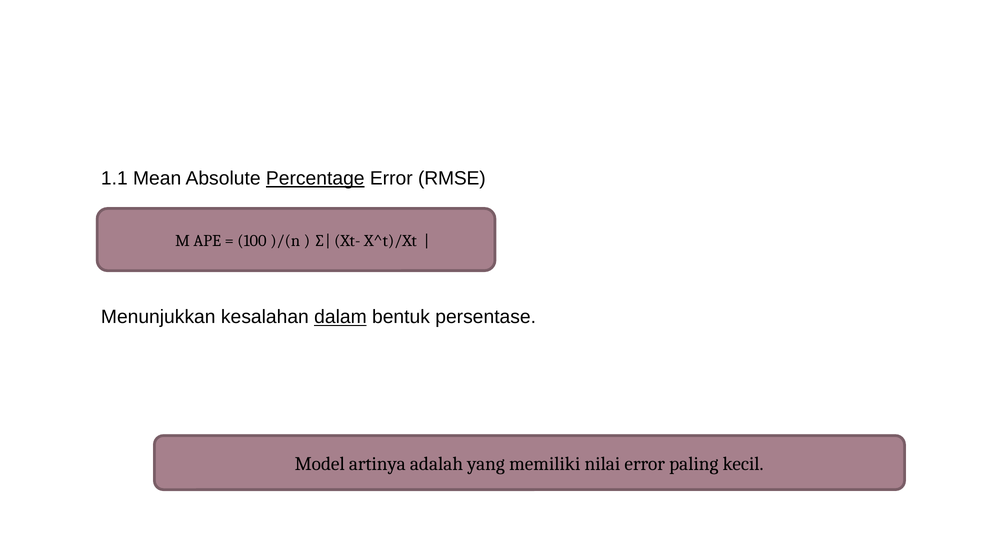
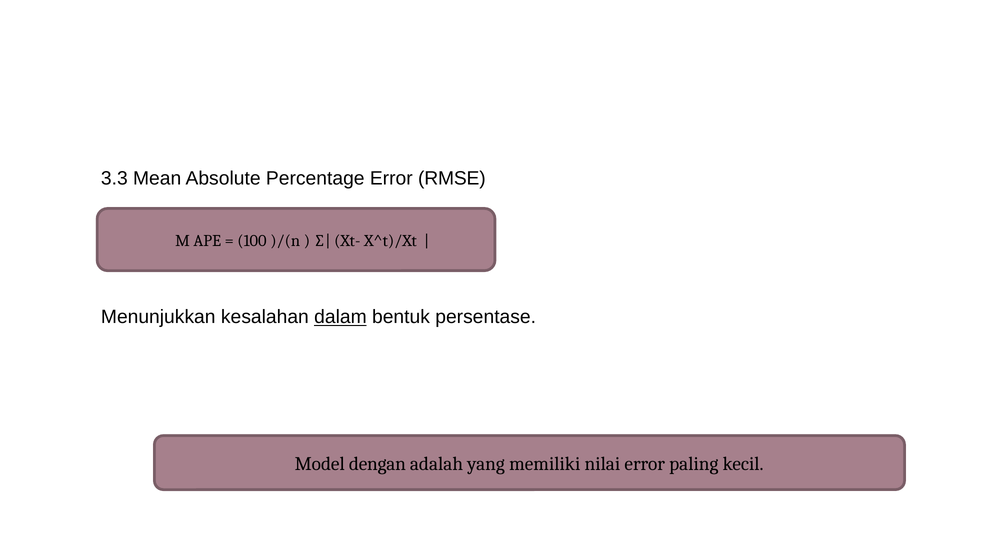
1.1: 1.1 -> 3.3
Percentage underline: present -> none
artinya: artinya -> dengan
